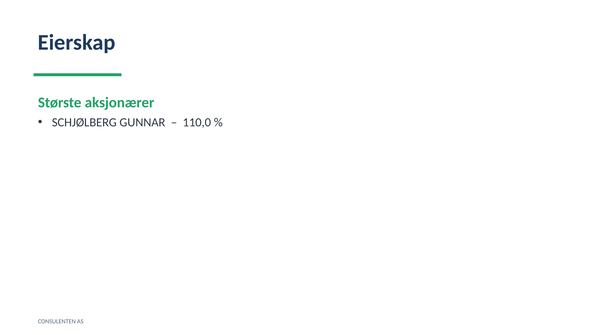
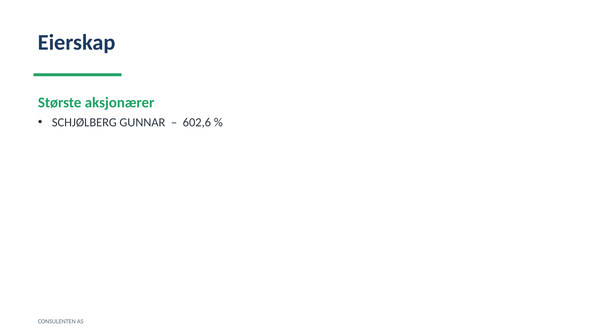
110,0: 110,0 -> 602,6
